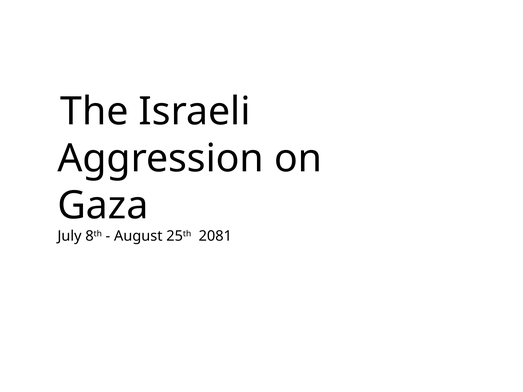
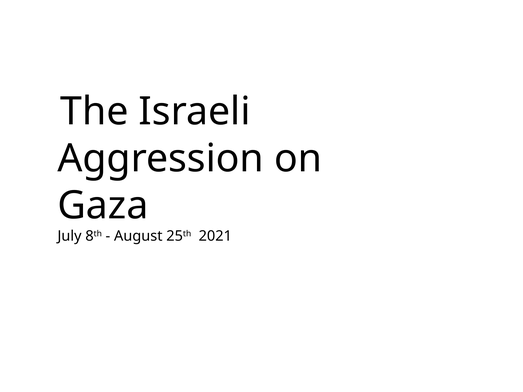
2081: 2081 -> 2021
